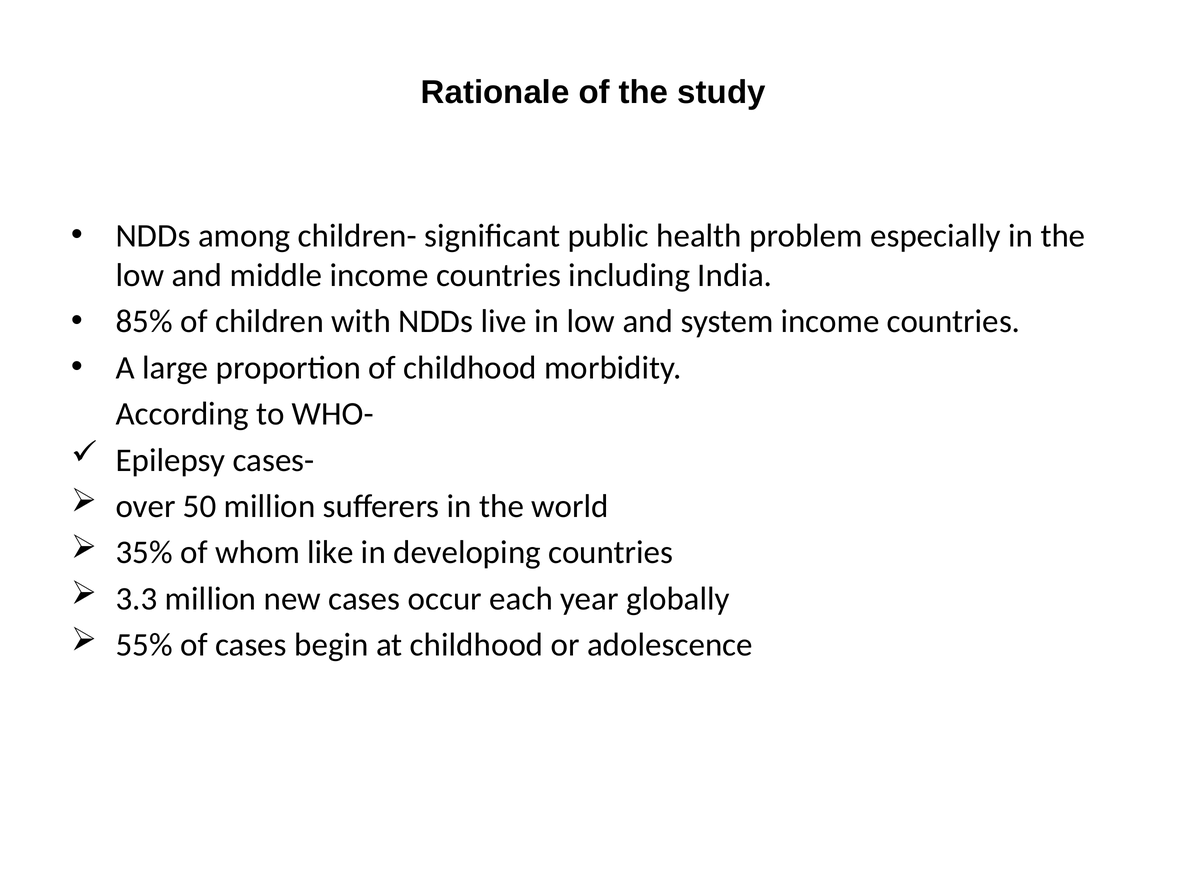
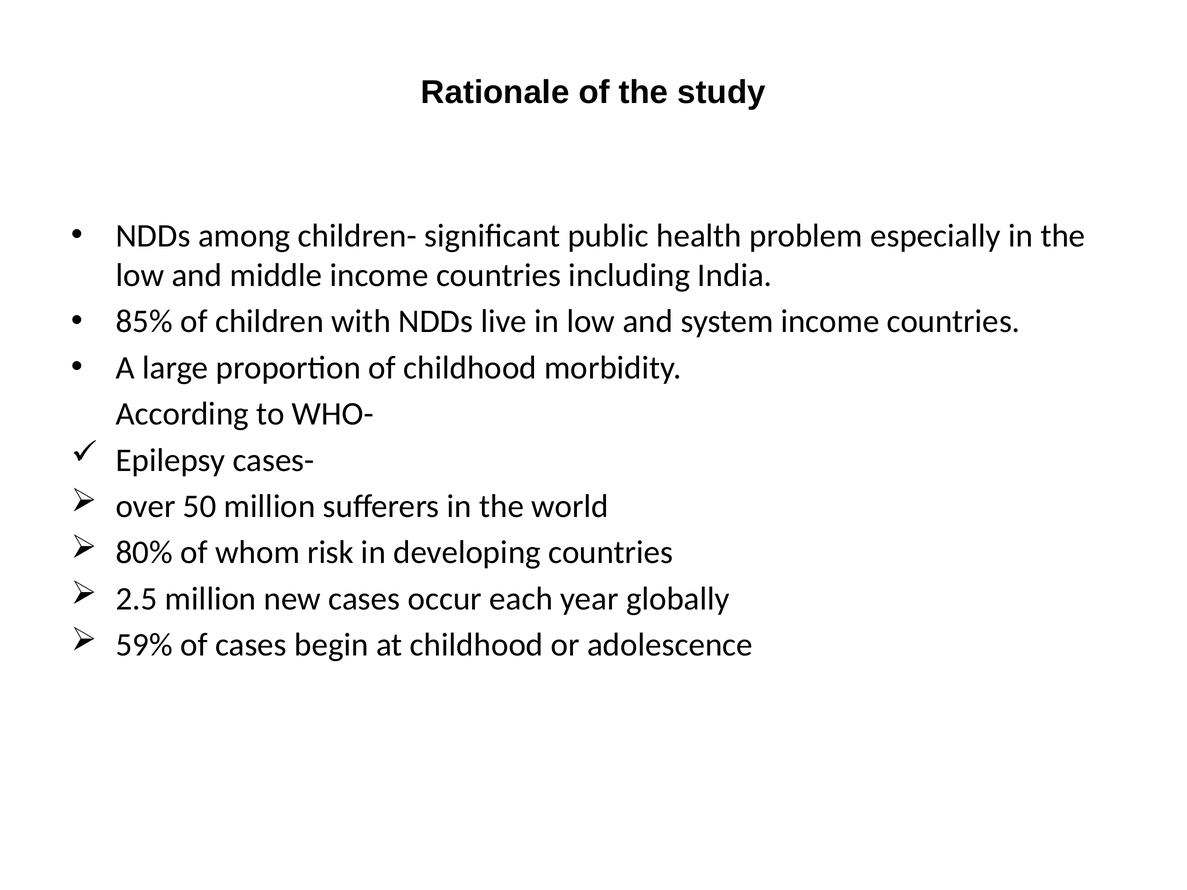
35%: 35% -> 80%
like: like -> risk
3.3: 3.3 -> 2.5
55%: 55% -> 59%
